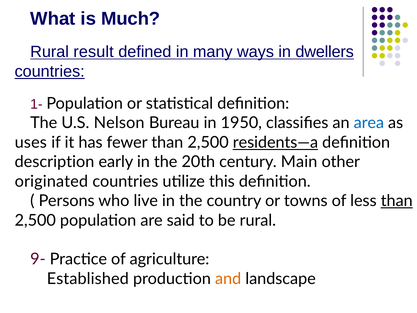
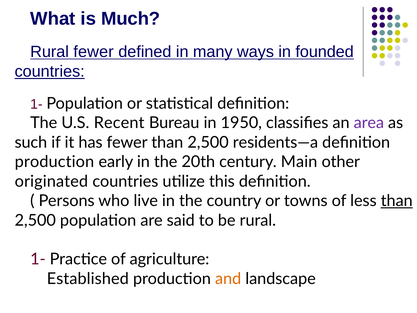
Rural result: result -> fewer
dwellers: dwellers -> founded
Nelson: Nelson -> Recent
area colour: blue -> purple
uses: uses -> such
residents—a underline: present -> none
description at (54, 162): description -> production
9- at (38, 259): 9- -> 1-
